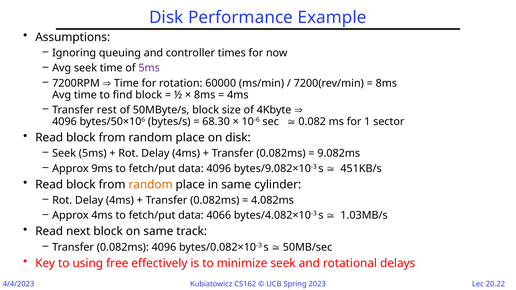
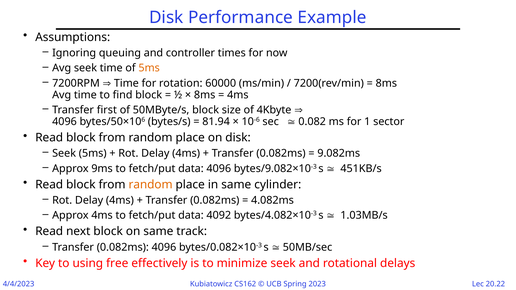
5ms at (149, 68) colour: purple -> orange
rest: rest -> first
68.30: 68.30 -> 81.94
4066: 4066 -> 4092
